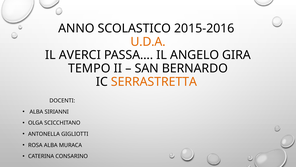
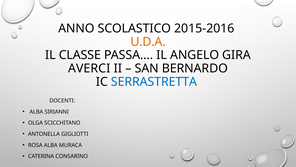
AVERCI: AVERCI -> CLASSE
TEMPO: TEMPO -> AVERCI
SERRASTRETTA colour: orange -> blue
